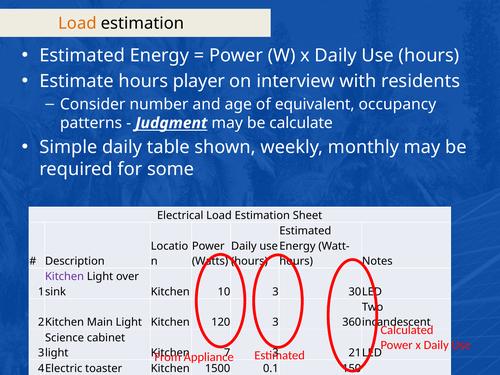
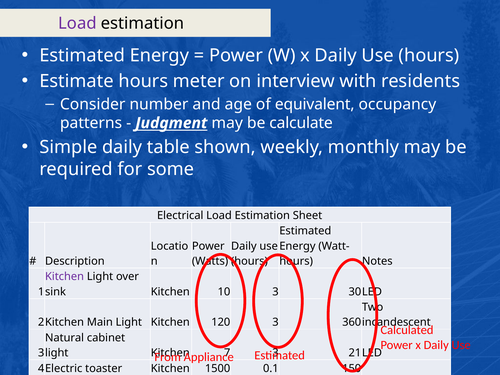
Load at (77, 23) colour: orange -> purple
player: player -> meter
Science: Science -> Natural
